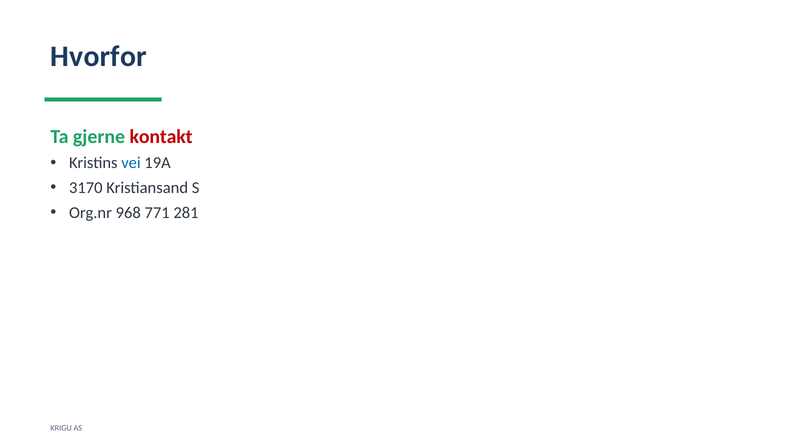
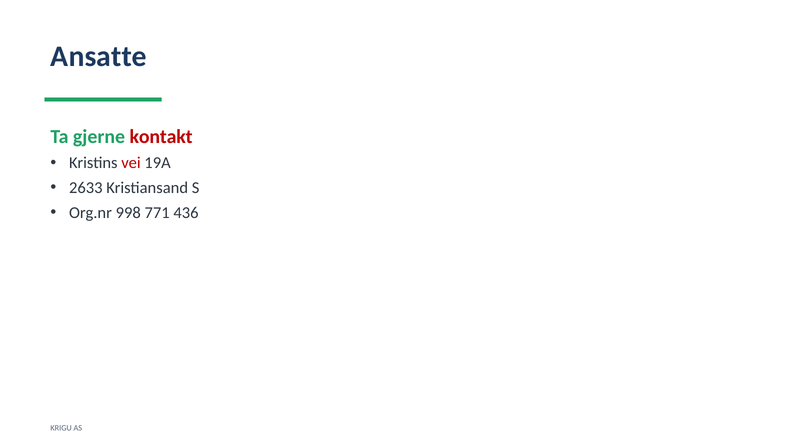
Hvorfor: Hvorfor -> Ansatte
vei colour: blue -> red
3170: 3170 -> 2633
968: 968 -> 998
281: 281 -> 436
